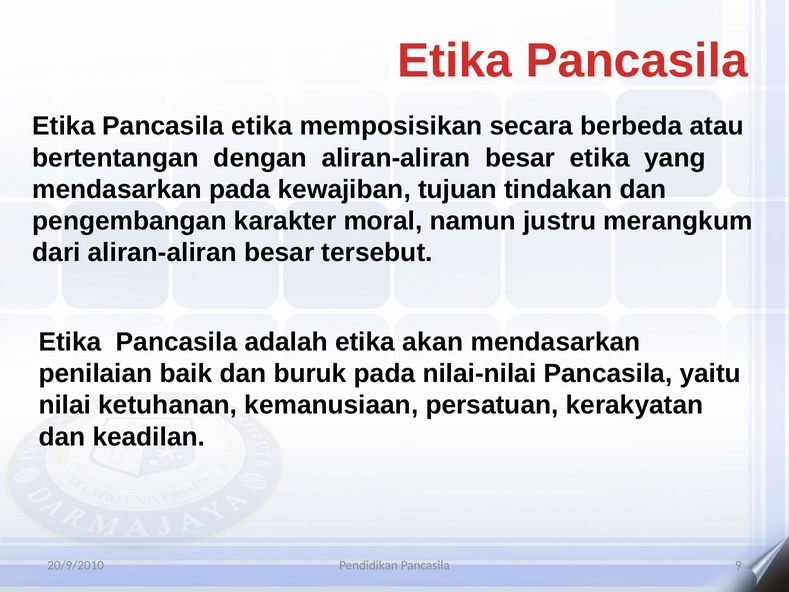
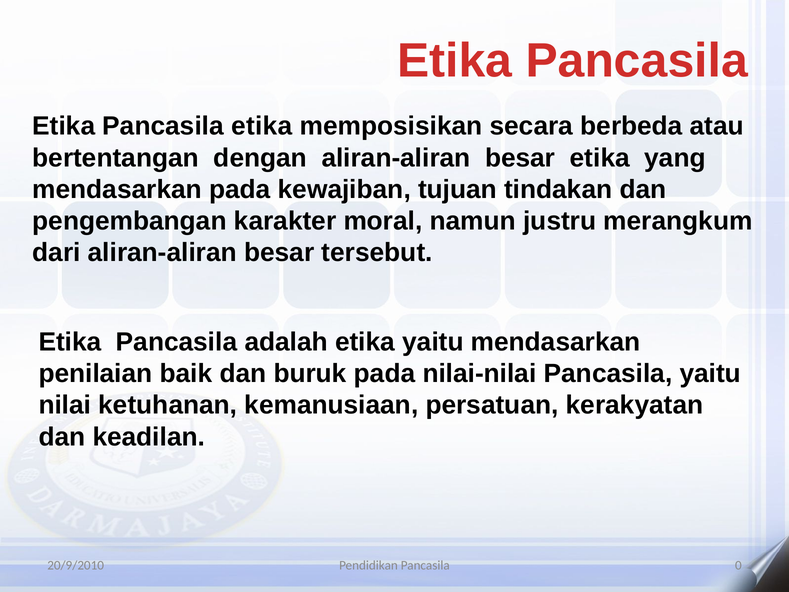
etika akan: akan -> yaitu
9: 9 -> 0
